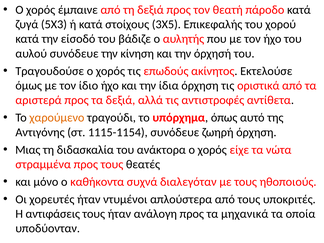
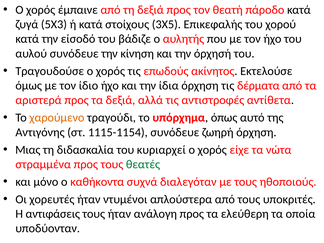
οριστικά: οριστικά -> δέρματα
ανάκτορα: ανάκτορα -> κυριαρχεί
θεατές colour: black -> green
μηχανικά: μηχανικά -> ελεύθερη
